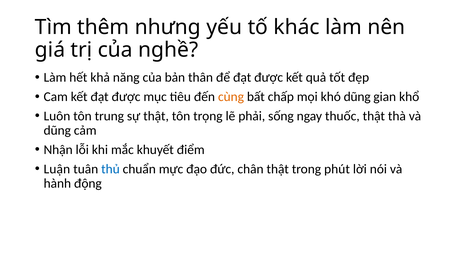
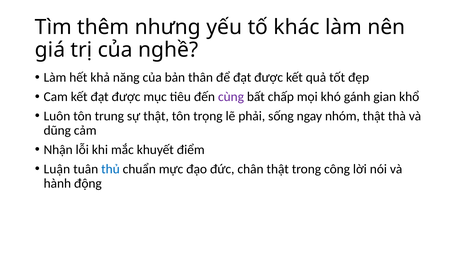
cùng colour: orange -> purple
khó dũng: dũng -> gánh
thuốc: thuốc -> nhóm
phút: phút -> công
